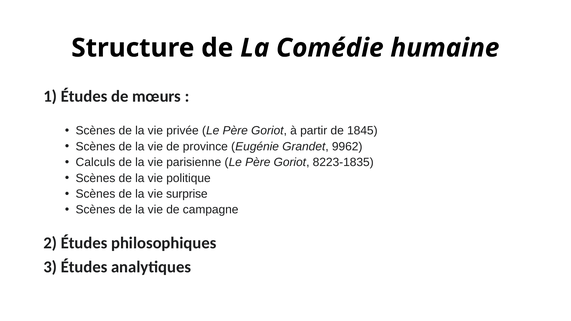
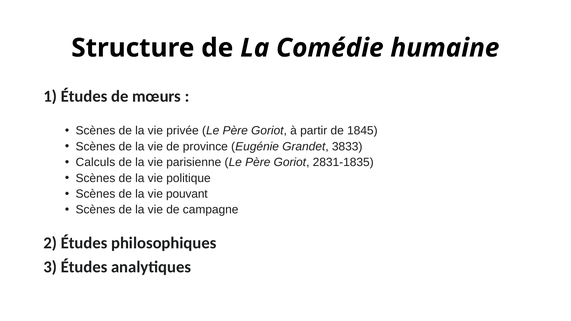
9962: 9962 -> 3833
8223-1835: 8223-1835 -> 2831-1835
surprise: surprise -> pouvant
